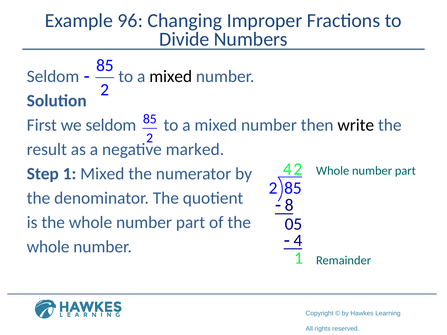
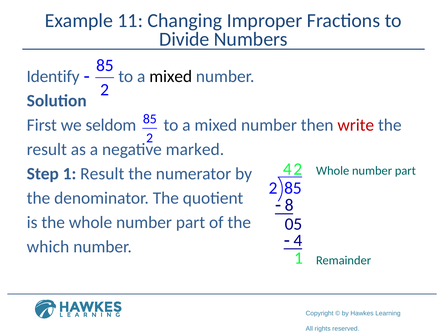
96: 96 -> 11
Seldom at (53, 76): Seldom -> Identify
write colour: black -> red
1 Mixed: Mixed -> Result
whole at (48, 247): whole -> which
